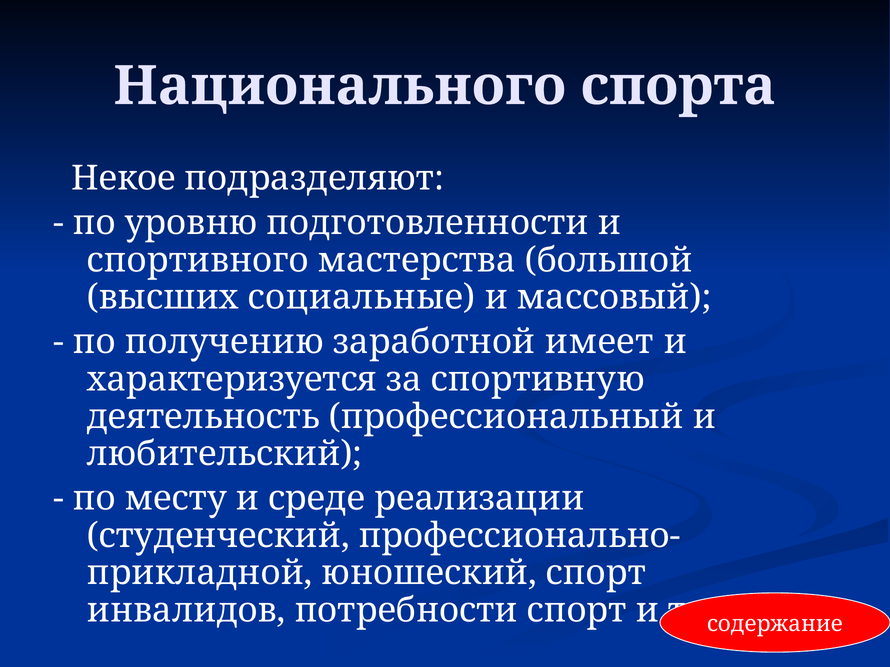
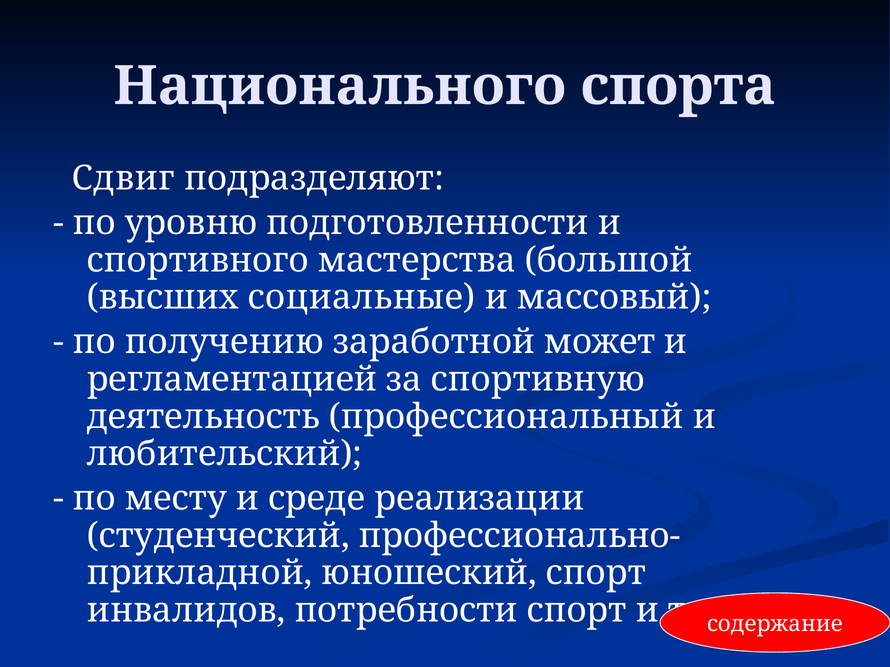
Некое: Некое -> Сдвиг
имеет: имеет -> может
характеризуется: характеризуется -> регламентацией
